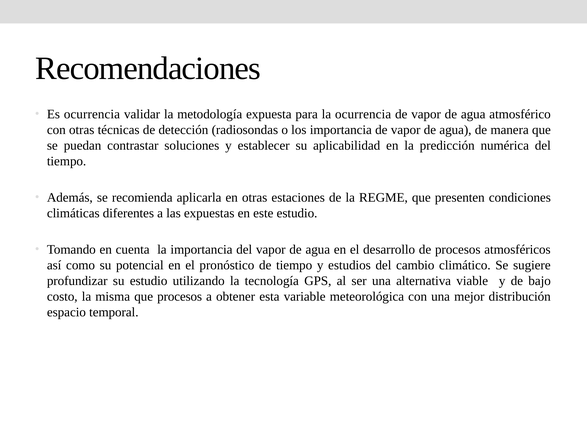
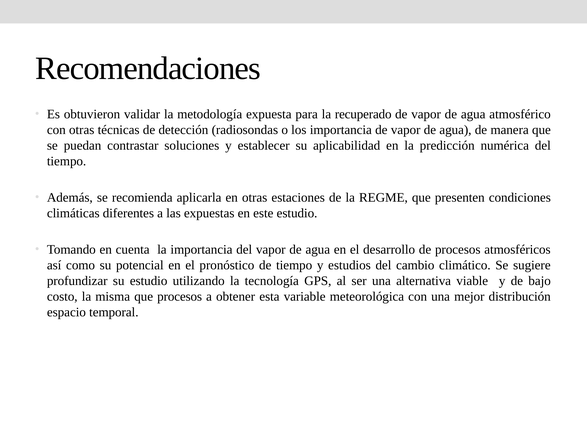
Es ocurrencia: ocurrencia -> obtuvieron
la ocurrencia: ocurrencia -> recuperado
